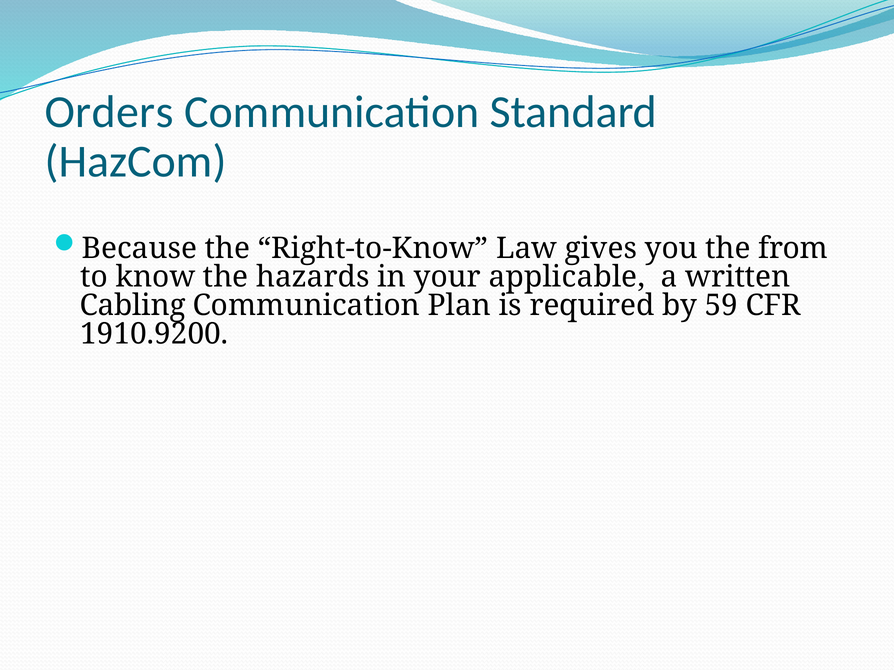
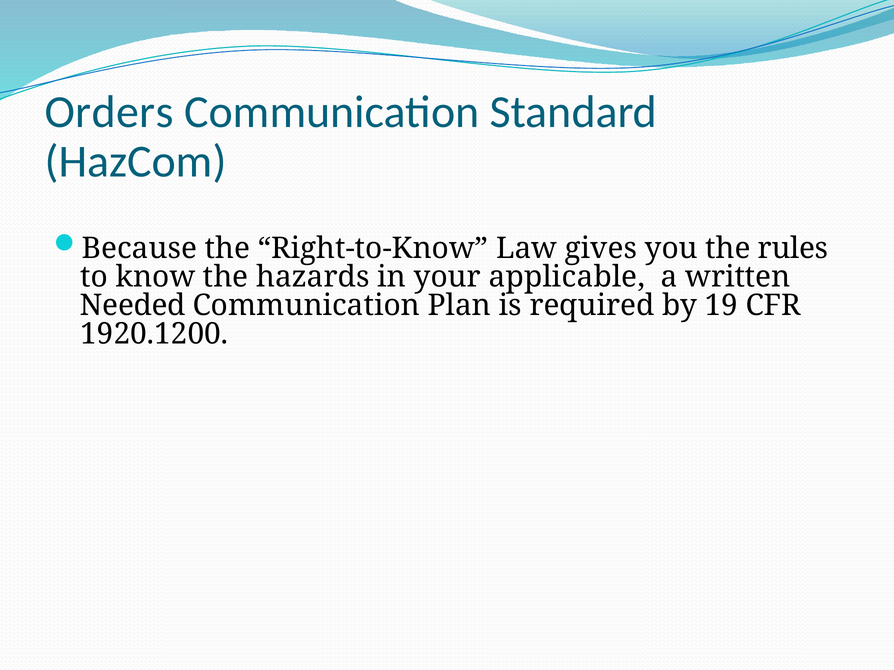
from: from -> rules
Cabling: Cabling -> Needed
59: 59 -> 19
1910.9200: 1910.9200 -> 1920.1200
